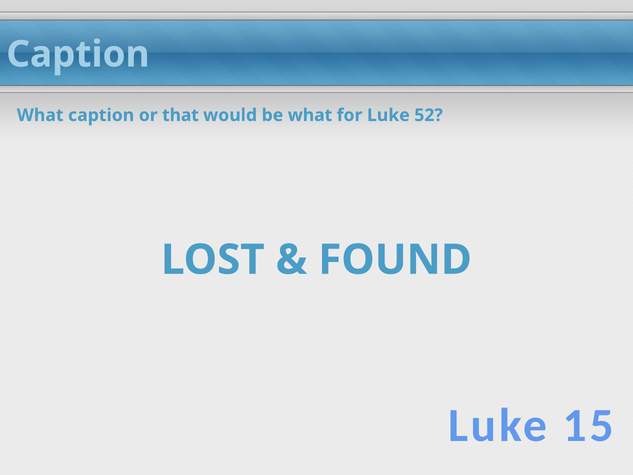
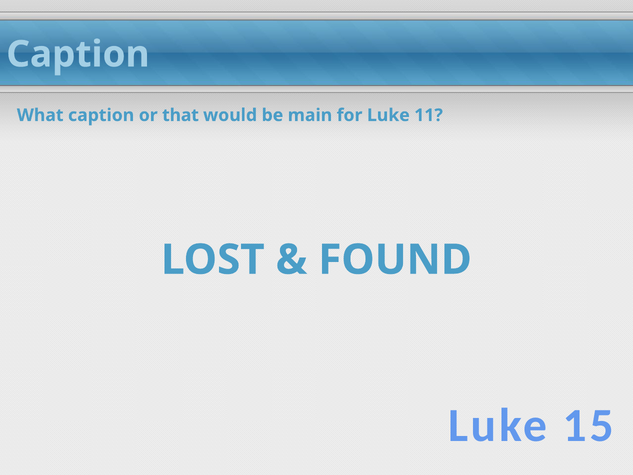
be what: what -> main
52: 52 -> 11
